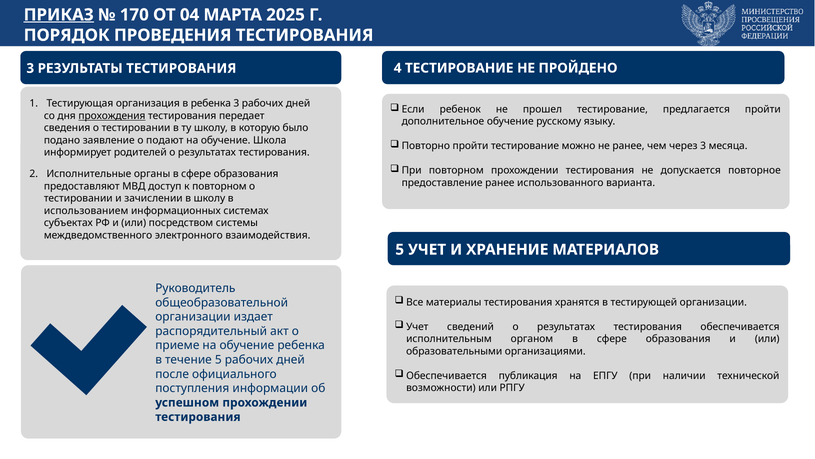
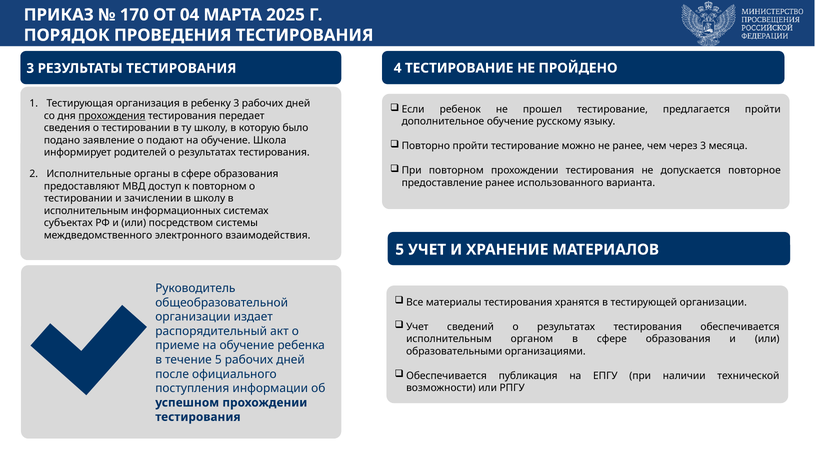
ПРИКАЗ underline: present -> none
в ребенка: ребенка -> ребенку
использованием at (86, 210): использованием -> исполнительным
